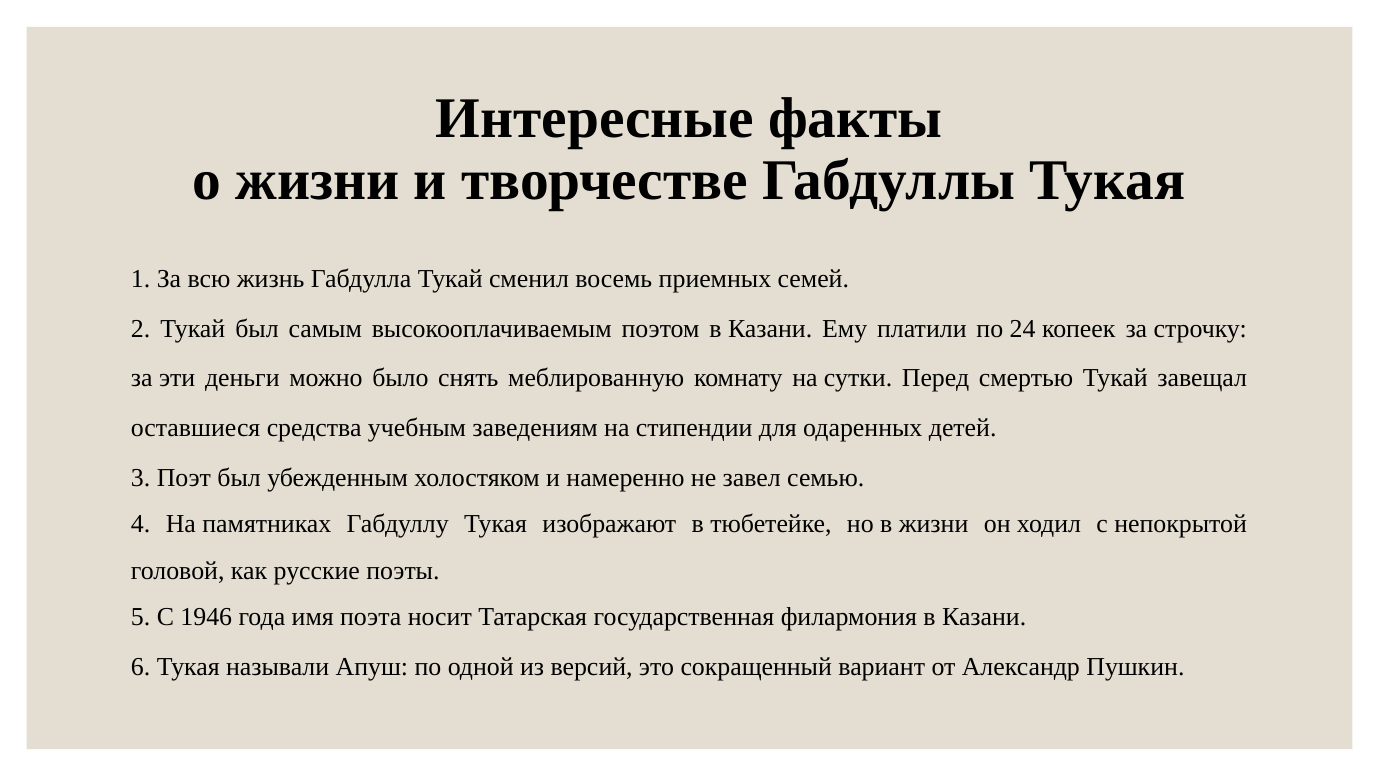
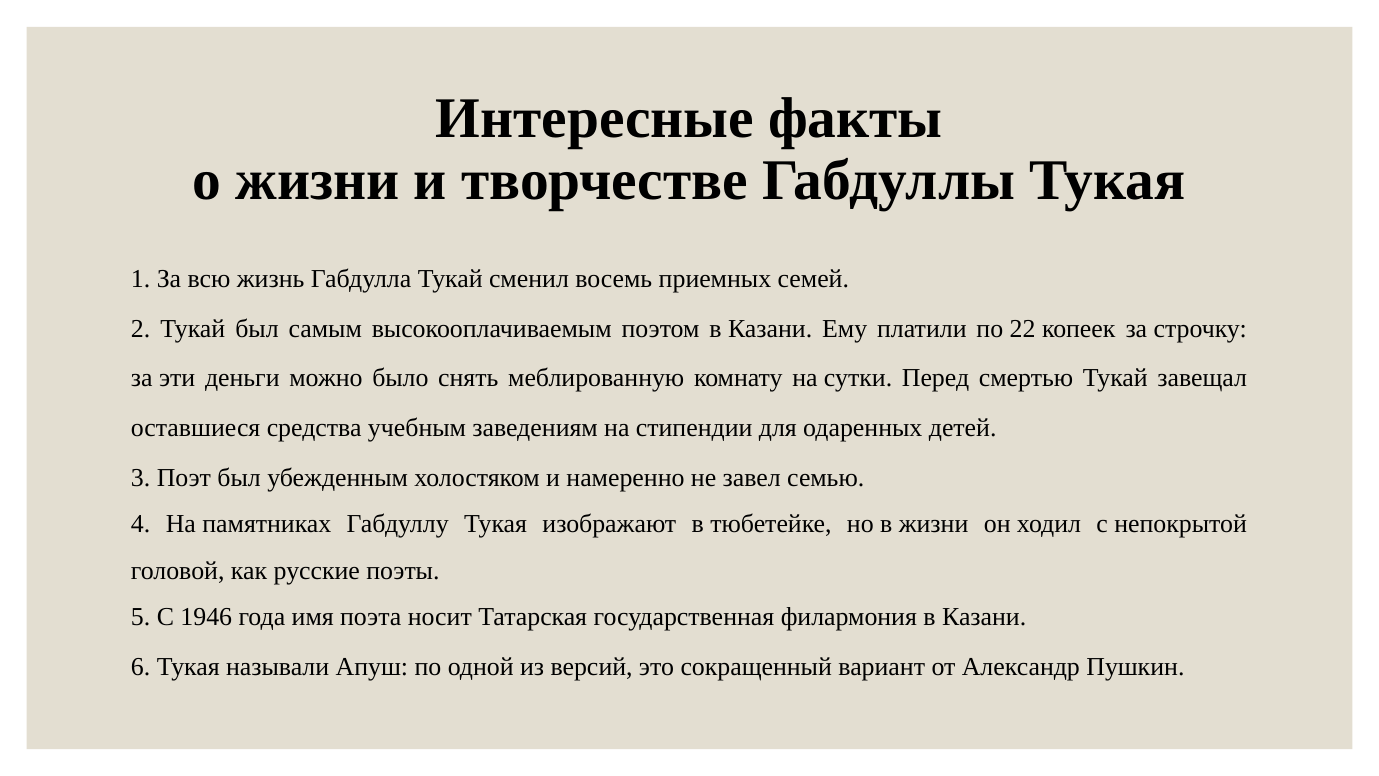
24: 24 -> 22
